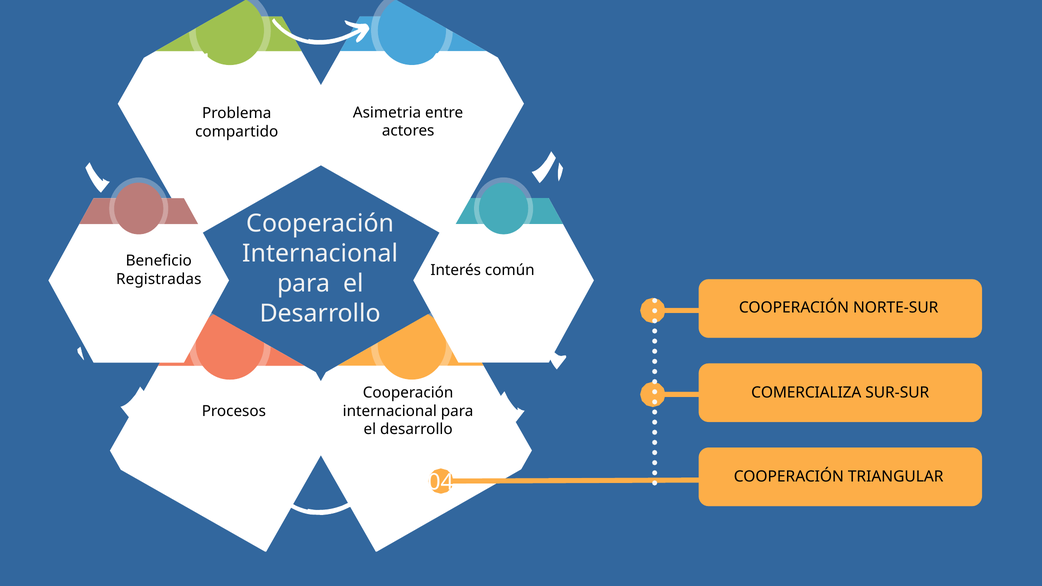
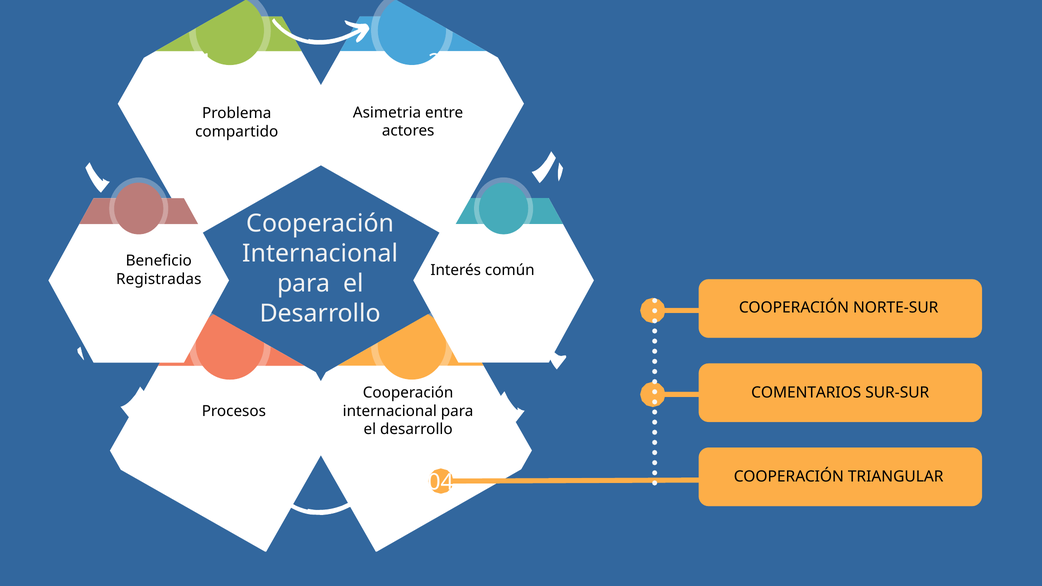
42: 42 -> 28
COMERCIALIZA: COMERCIALIZA -> COMENTARIOS
